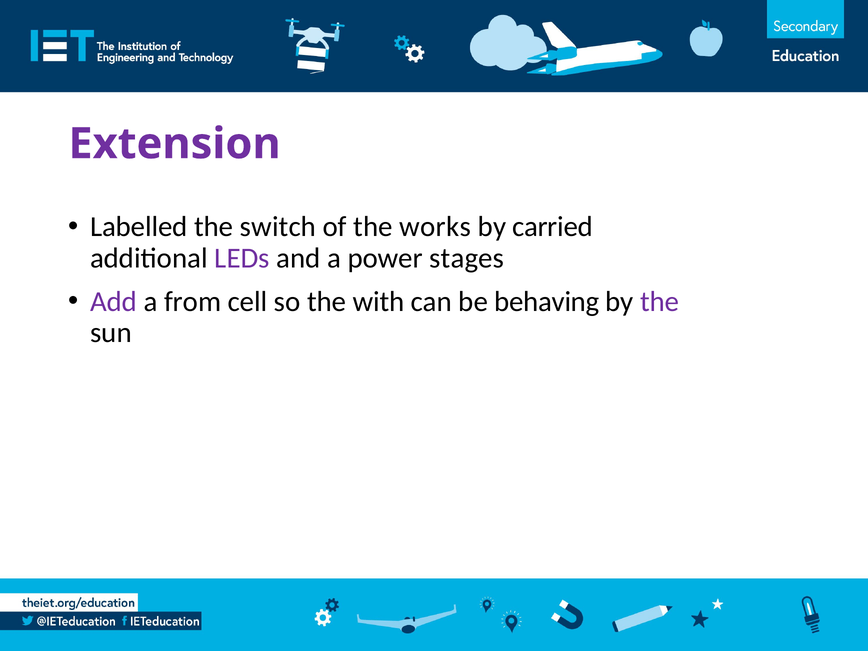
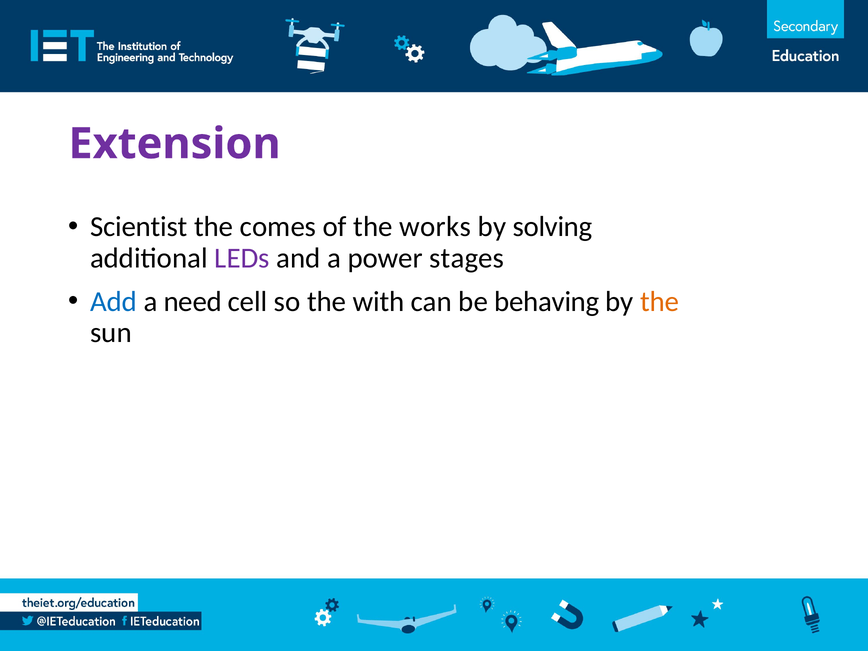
Labelled: Labelled -> Scientist
switch: switch -> comes
carried: carried -> solving
Add colour: purple -> blue
from: from -> need
the at (660, 301) colour: purple -> orange
